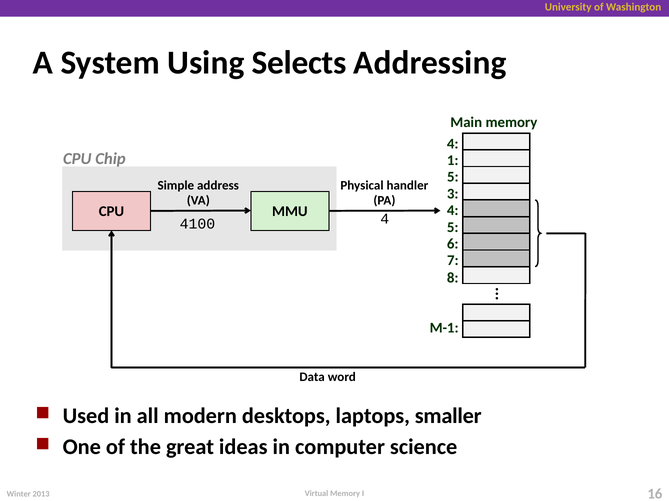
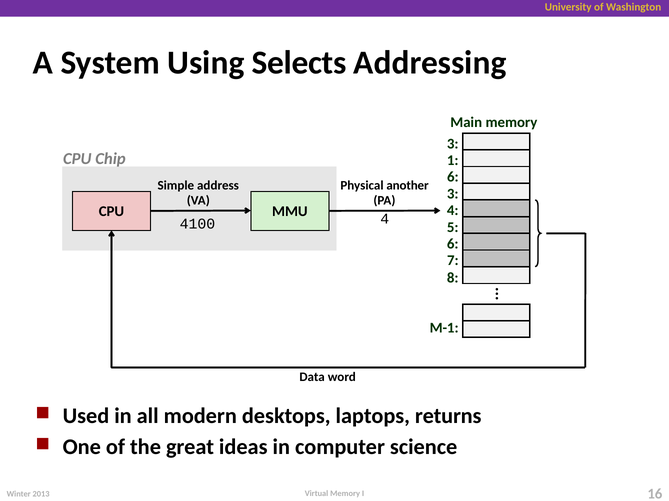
4 at (453, 144): 4 -> 3
5 at (453, 177): 5 -> 6
handler: handler -> another
smaller: smaller -> returns
